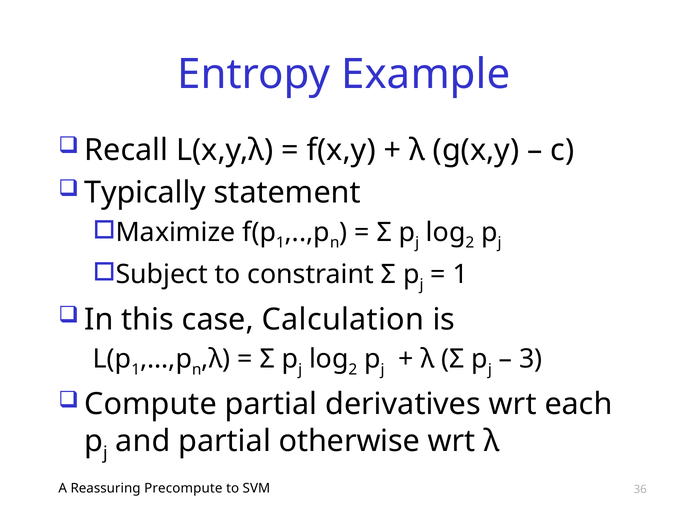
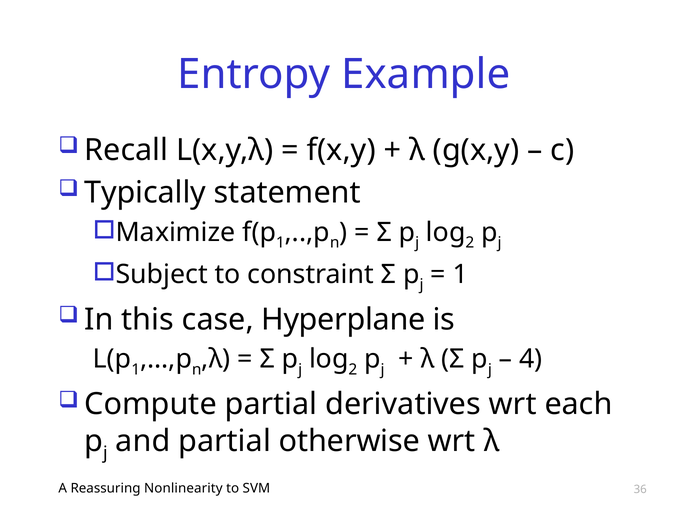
Calculation: Calculation -> Hyperplane
3: 3 -> 4
Precompute: Precompute -> Nonlinearity
